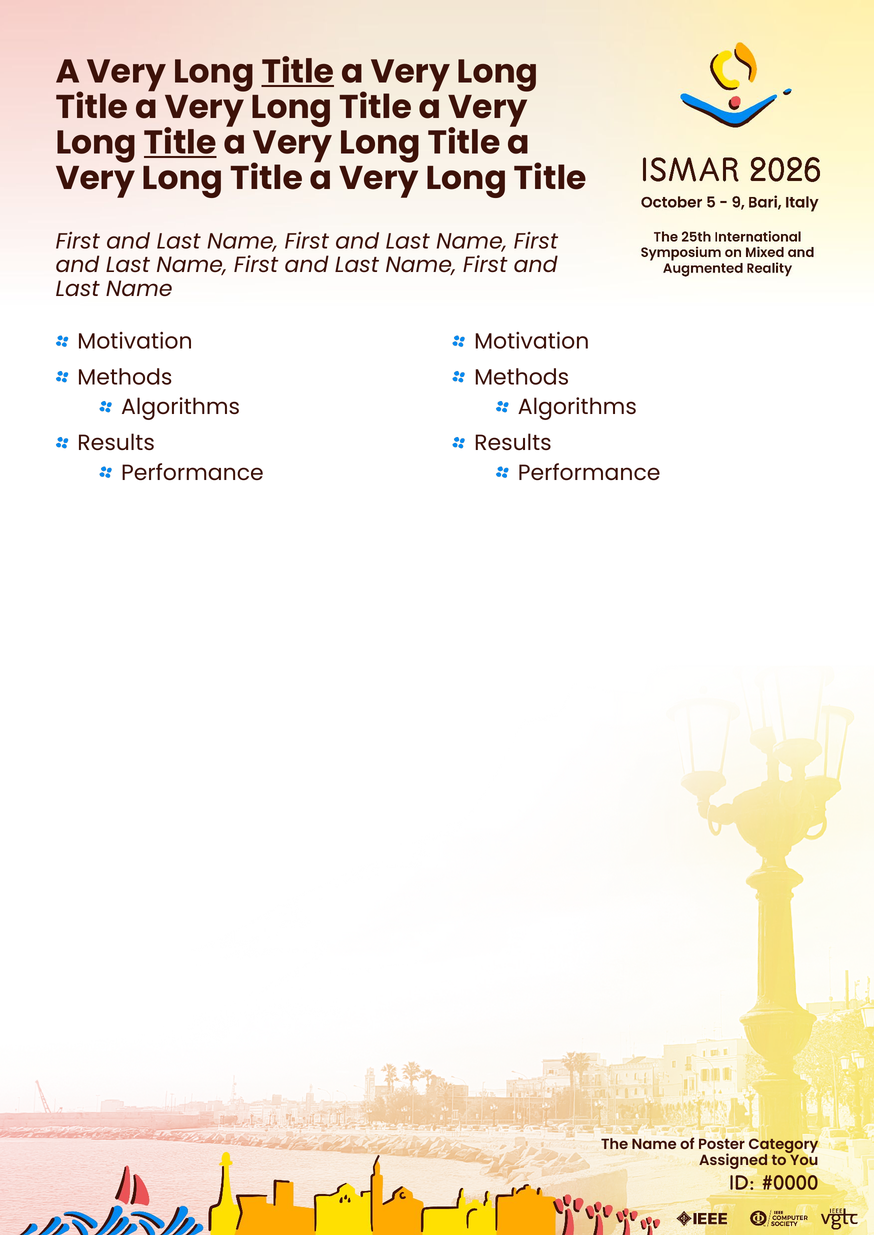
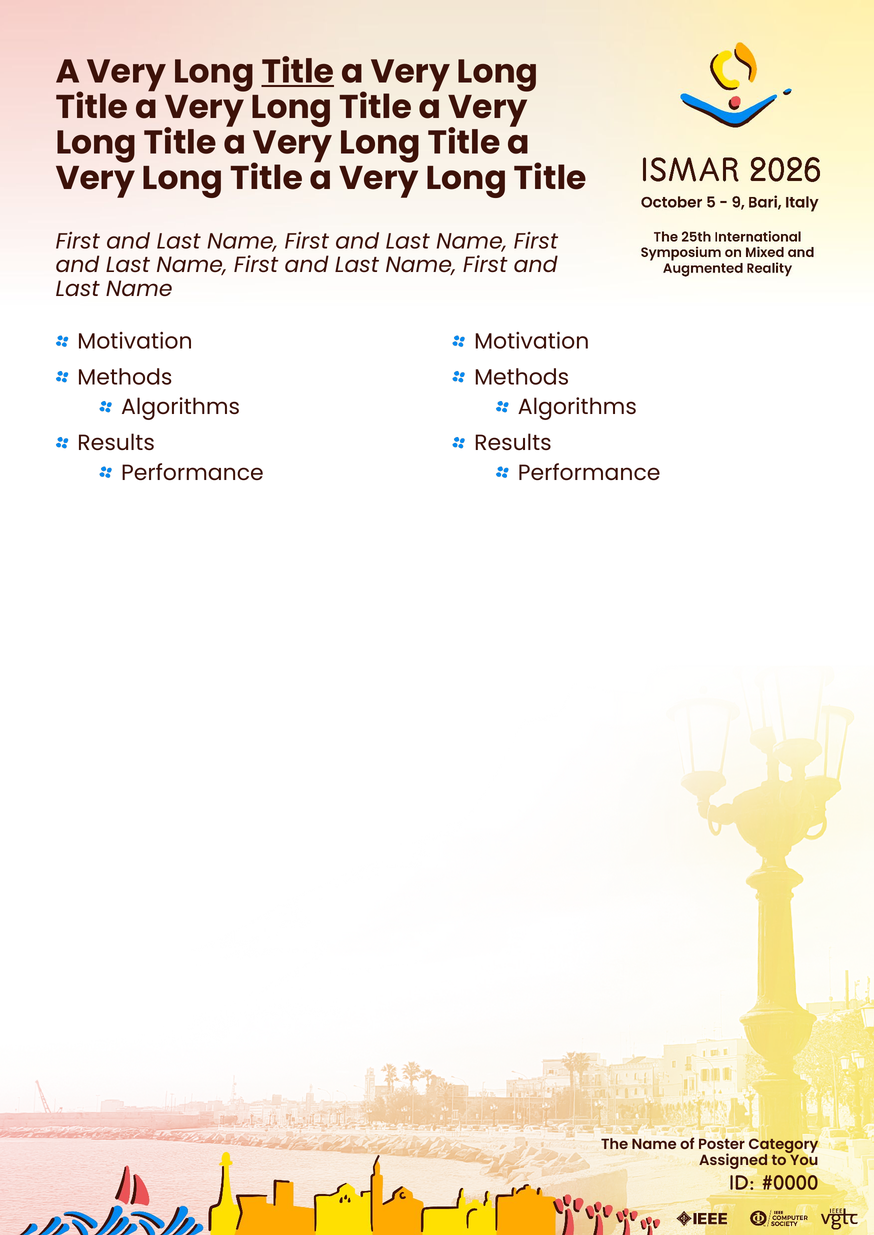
Title at (180, 143) underline: present -> none
